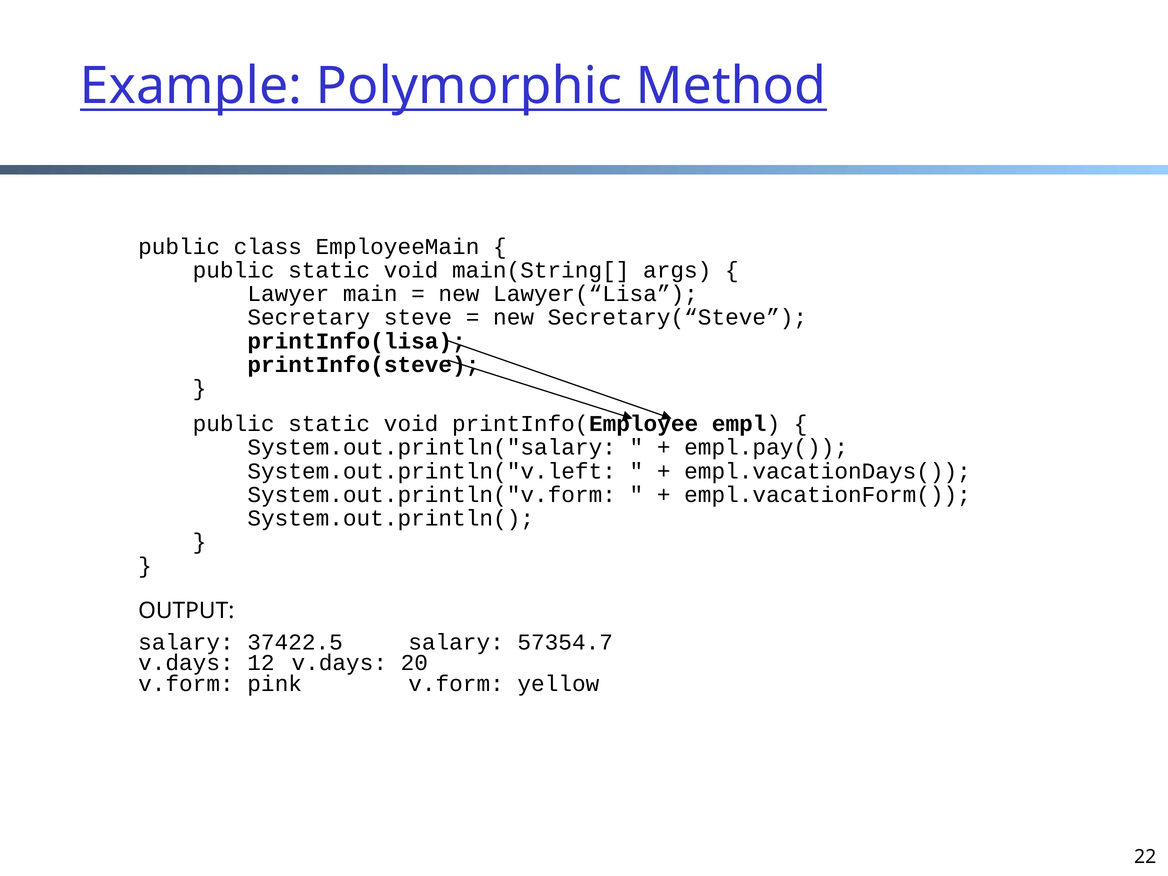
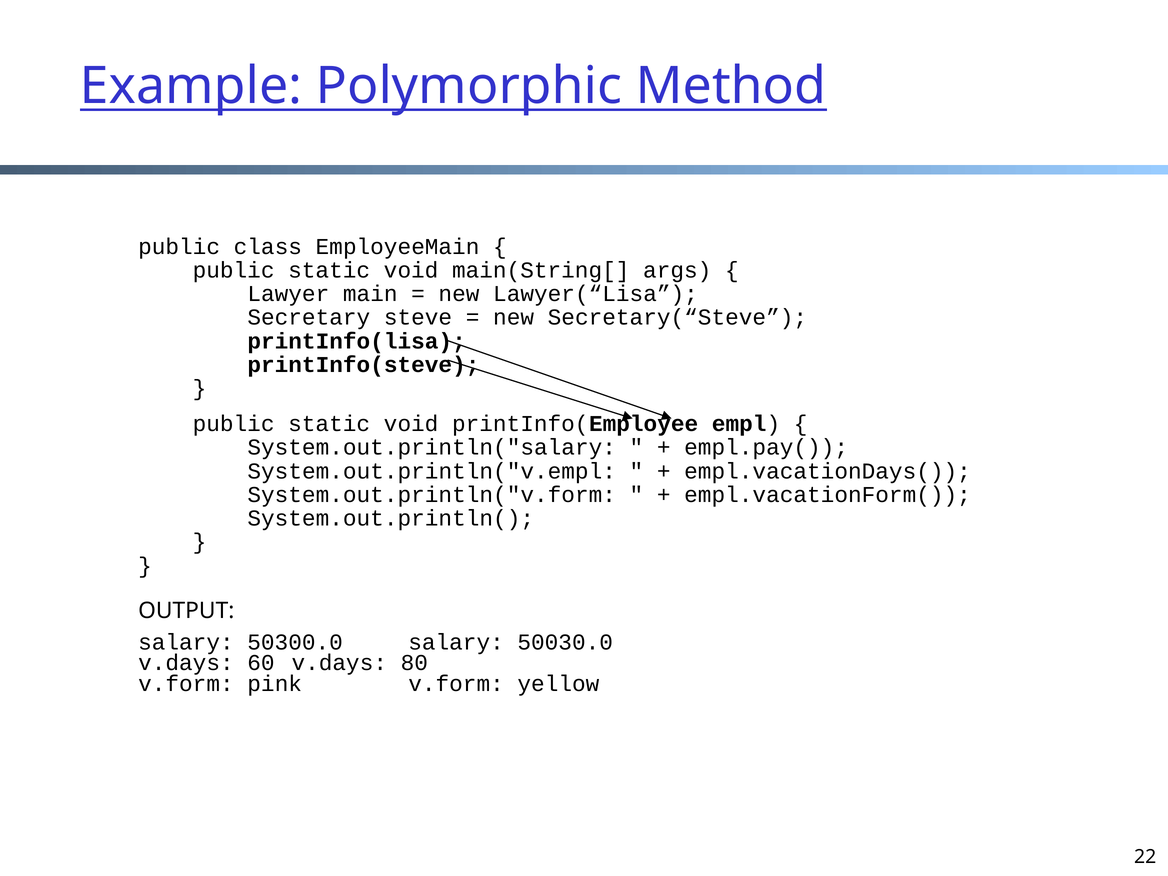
System.out.println("v.left: System.out.println("v.left -> System.out.println("v.empl
37422.5: 37422.5 -> 50300.0
57354.7: 57354.7 -> 50030.0
12: 12 -> 60
20: 20 -> 80
